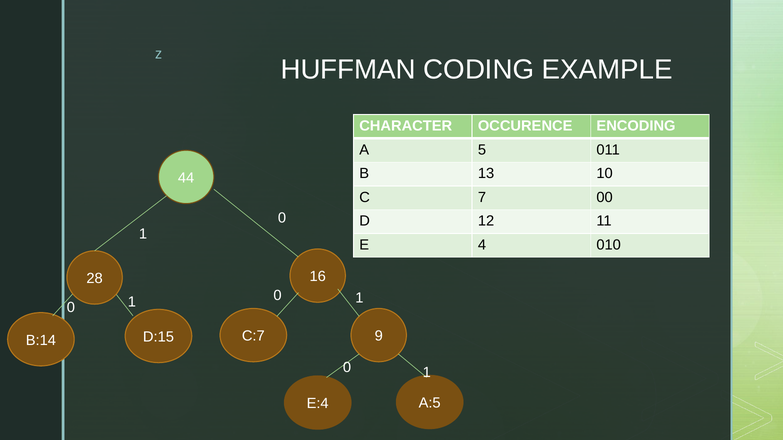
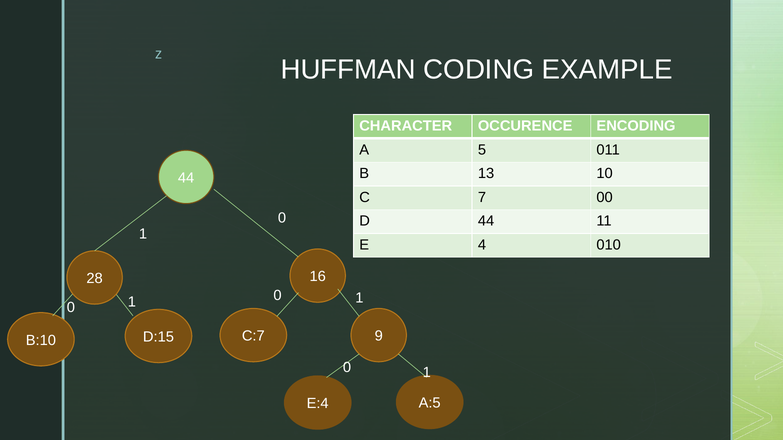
D 12: 12 -> 44
B:14: B:14 -> B:10
